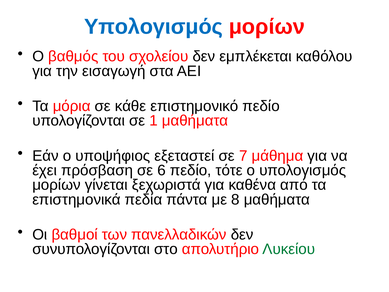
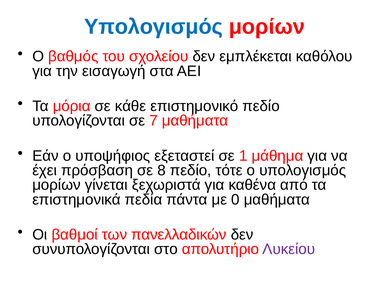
1: 1 -> 7
7: 7 -> 1
6: 6 -> 8
8: 8 -> 0
Λυκείου colour: green -> purple
